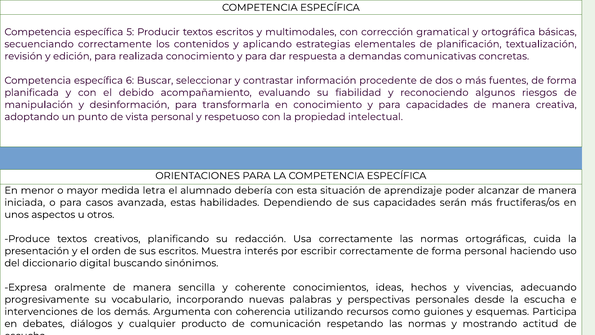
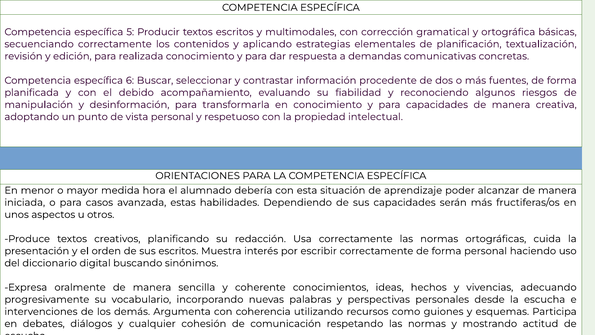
letra: letra -> hora
producto: producto -> cohesión
